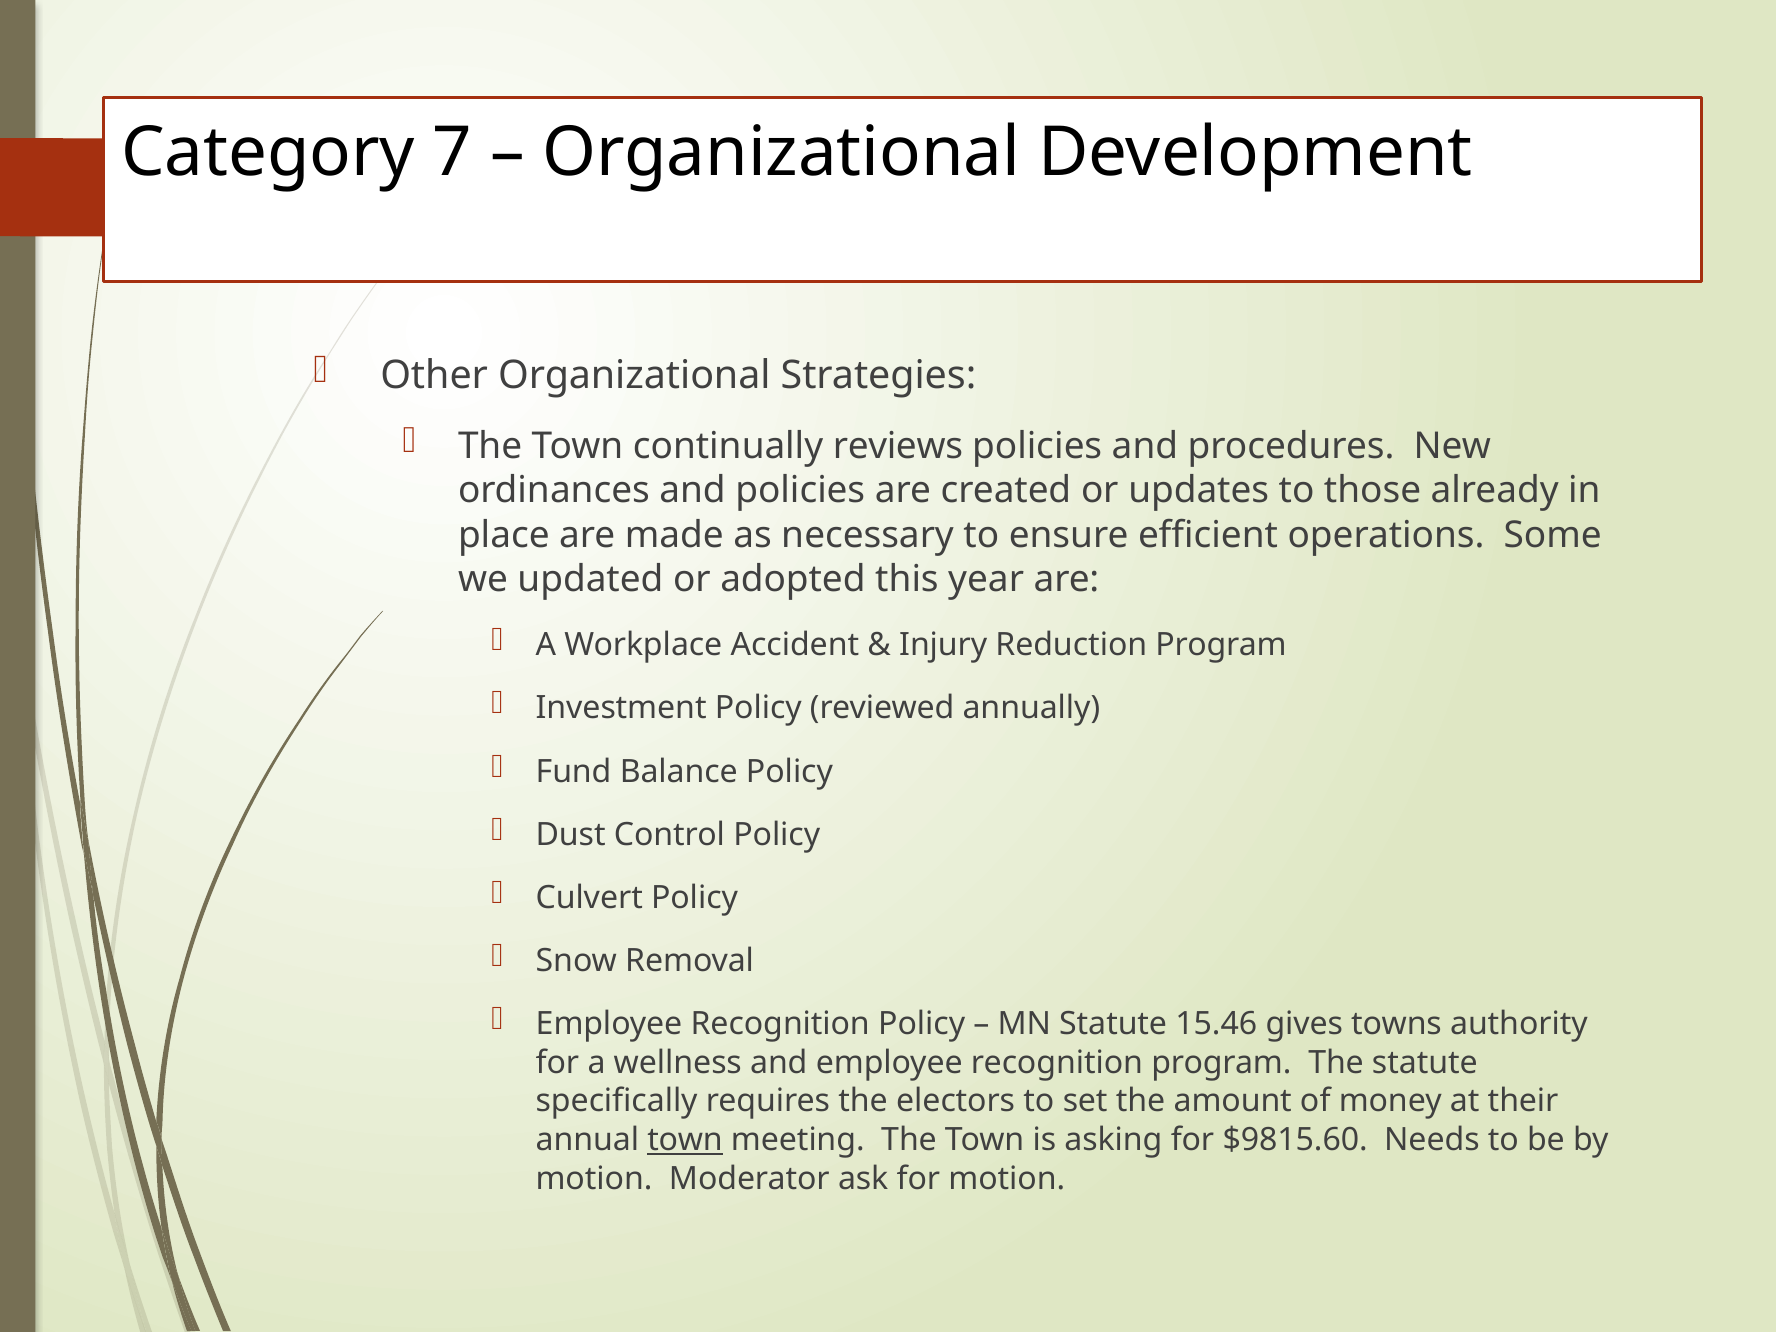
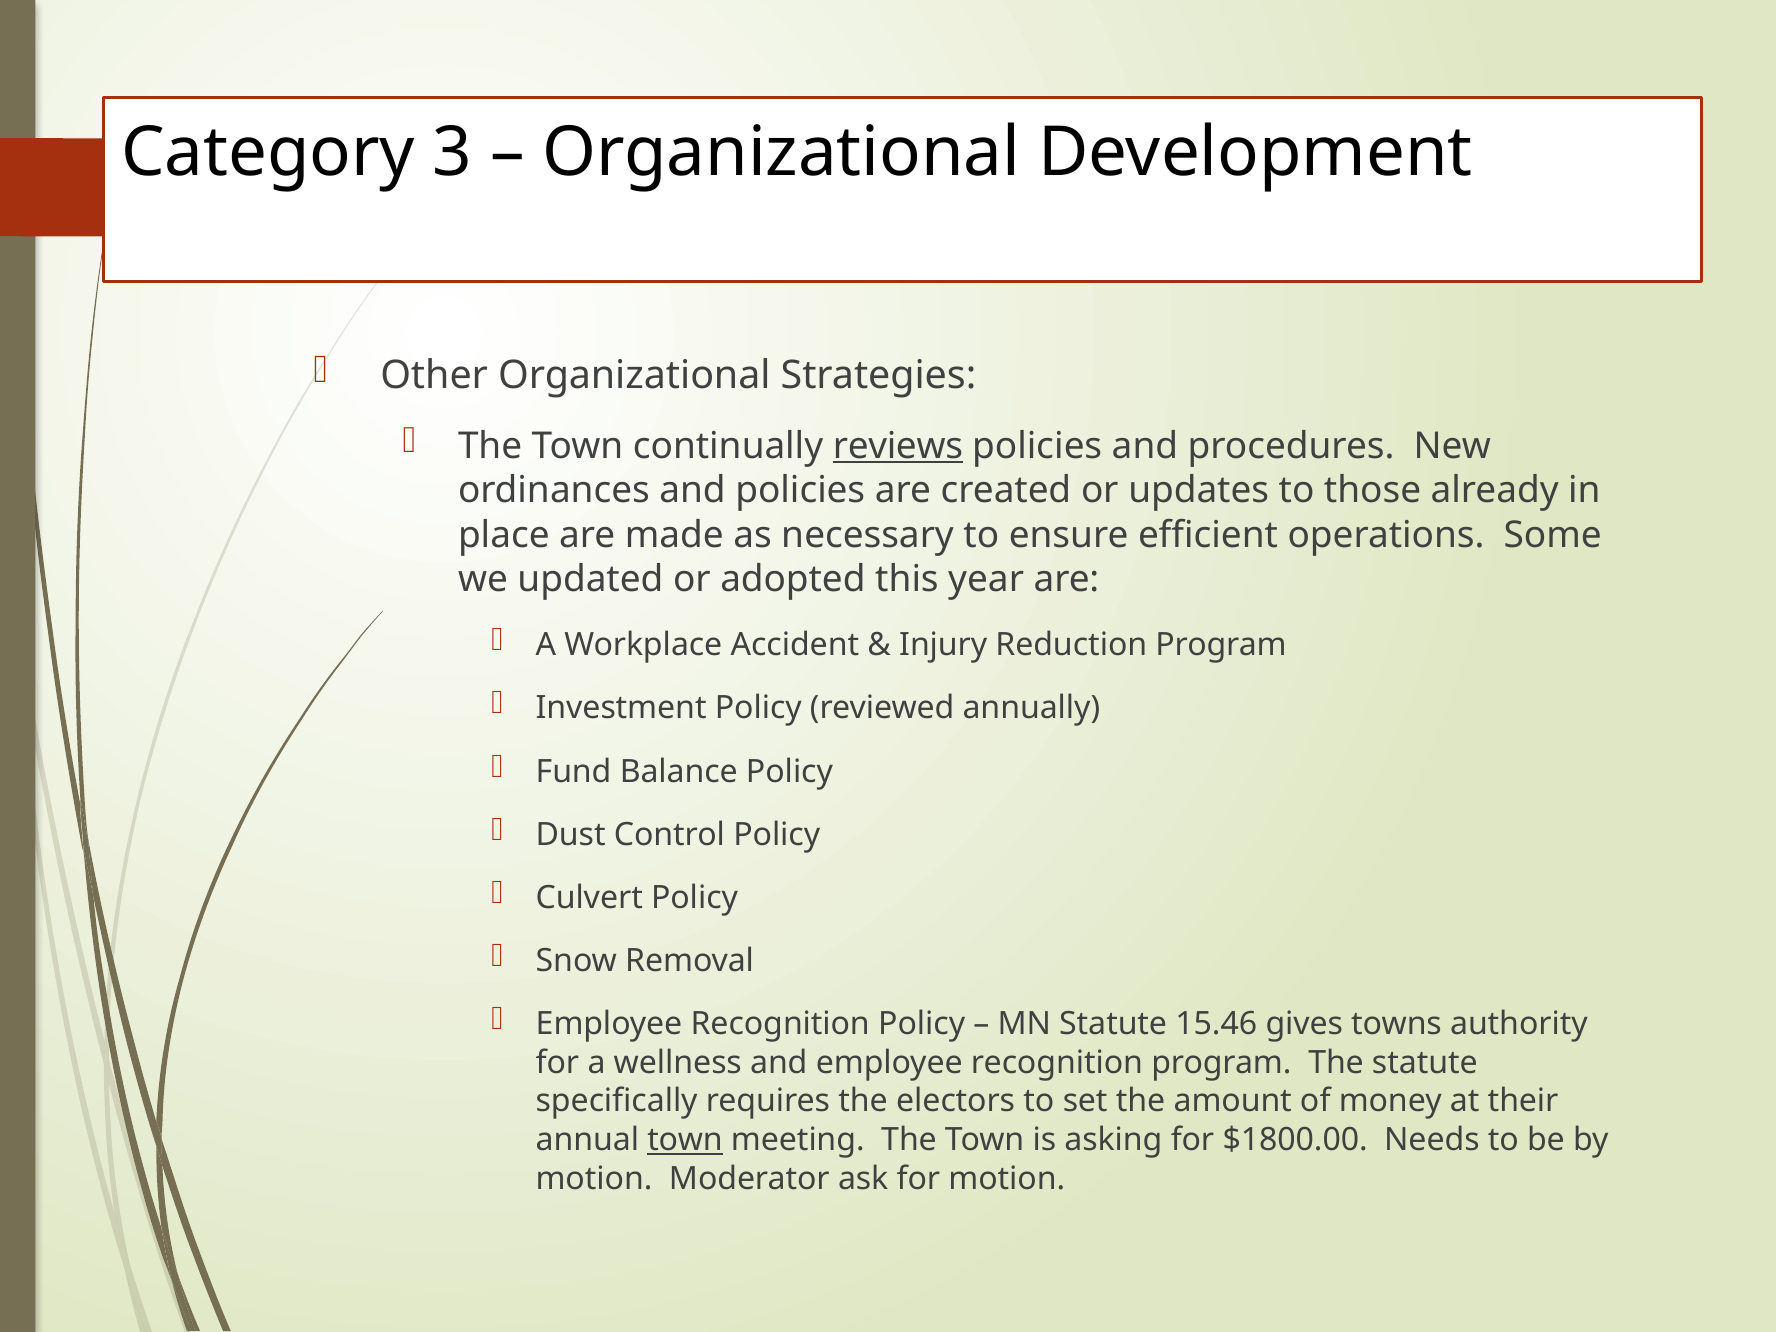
7: 7 -> 3
reviews underline: none -> present
$9815.60: $9815.60 -> $1800.00
